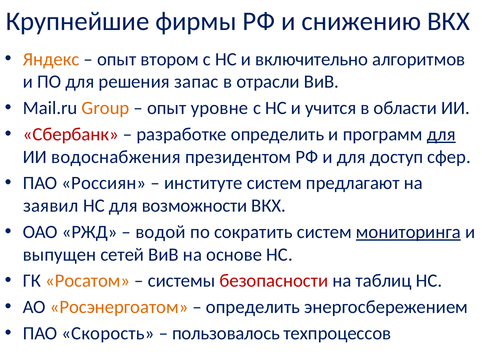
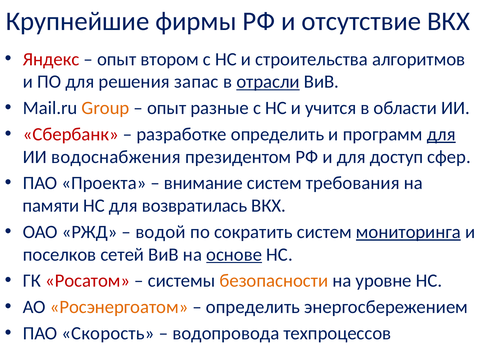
снижению: снижению -> отсутствие
Яндекс colour: orange -> red
включительно: включительно -> строительства
отрасли underline: none -> present
уровне: уровне -> разные
Россиян: Россиян -> Проекта
институте: институте -> внимание
предлагают: предлагают -> требования
заявил: заявил -> памяти
возможности: возможности -> возвратилась
выпущен: выпущен -> поселков
основе underline: none -> present
Росатом colour: orange -> red
безопасности colour: red -> orange
таблиц: таблиц -> уровне
пользовалось: пользовалось -> водопровода
